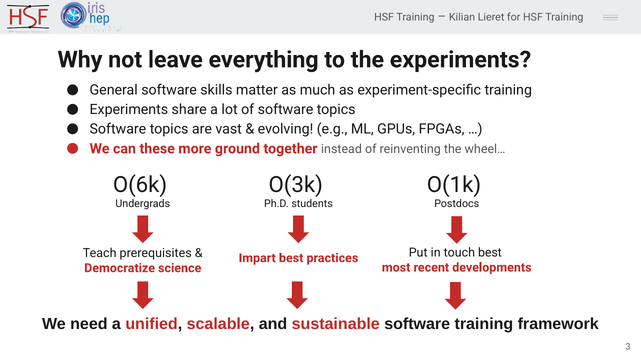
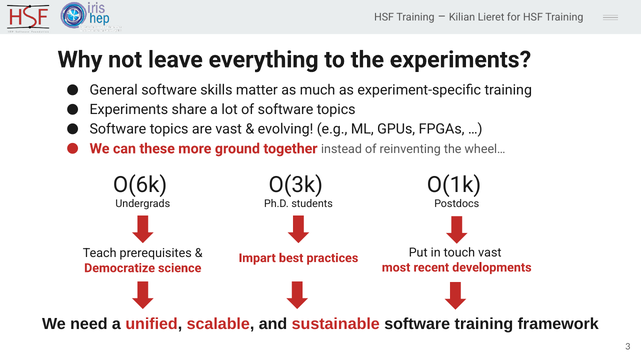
touch best: best -> vast
